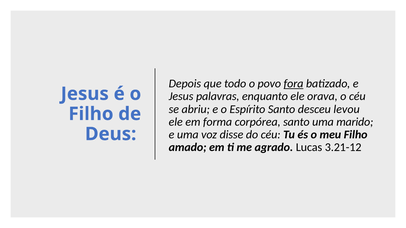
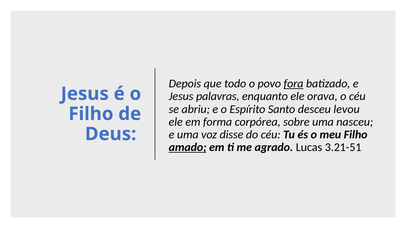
corpórea santo: santo -> sobre
marido: marido -> nasceu
amado underline: none -> present
3.21-12: 3.21-12 -> 3.21-51
